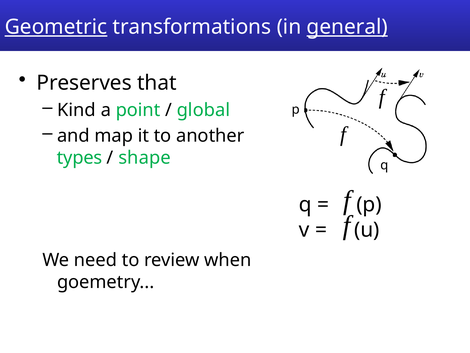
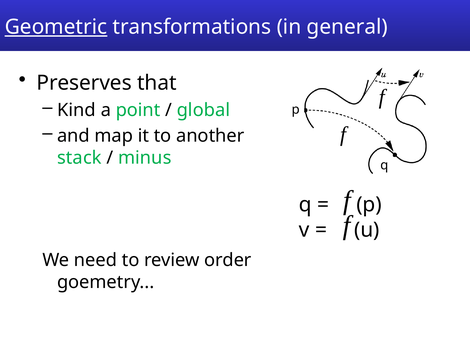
general underline: present -> none
types: types -> stack
shape: shape -> minus
when: when -> order
